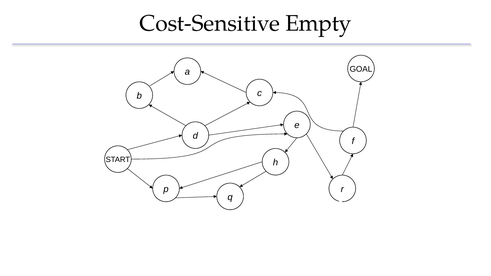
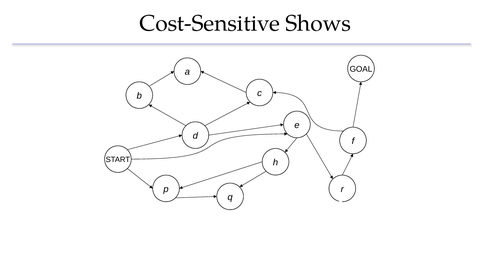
Empty: Empty -> Shows
